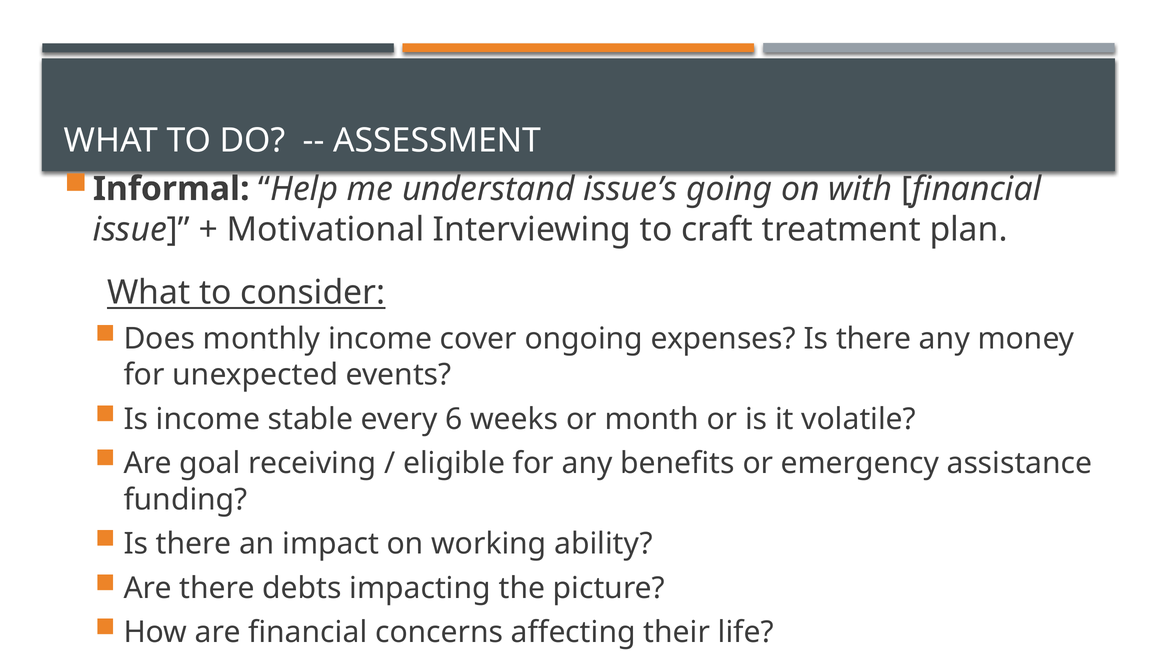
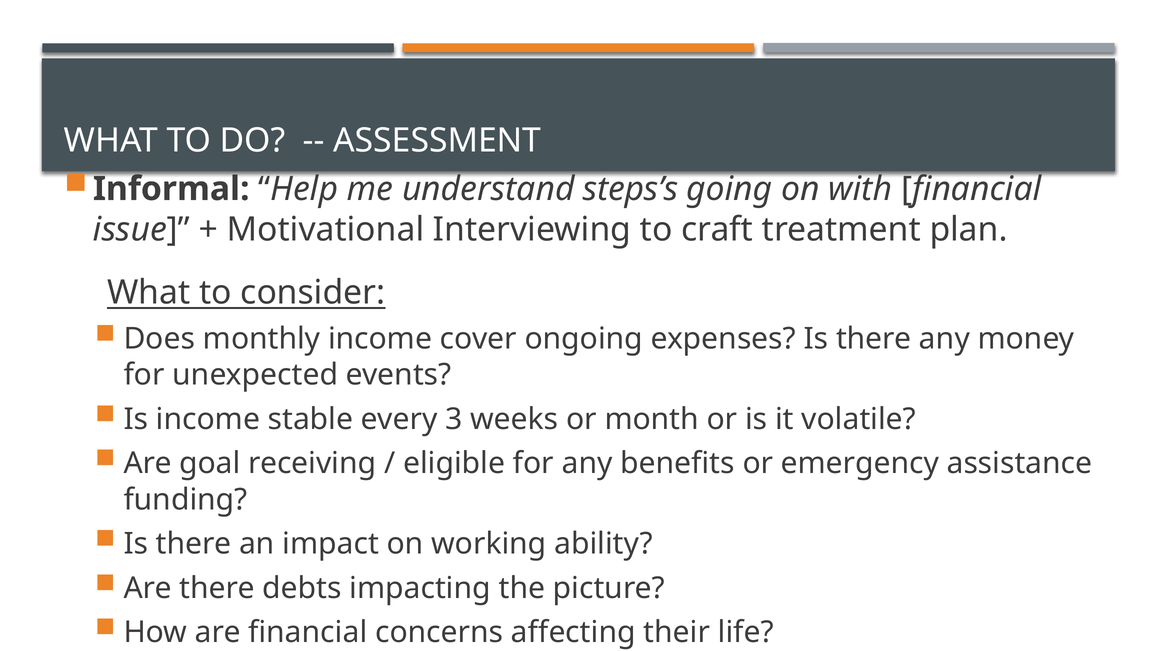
issue’s: issue’s -> steps’s
6: 6 -> 3
